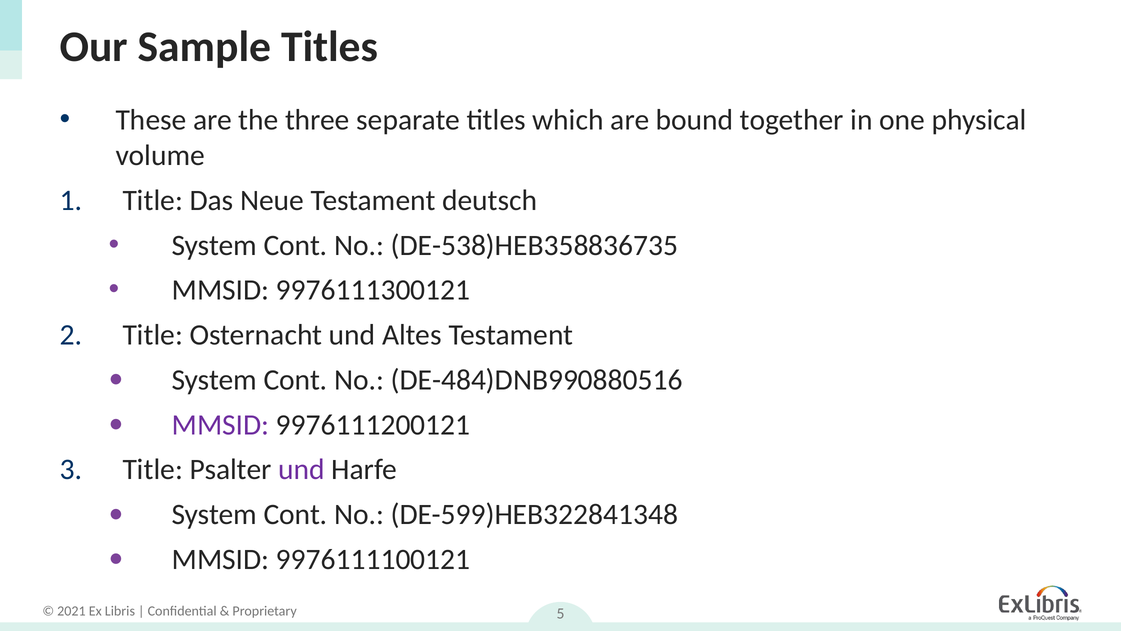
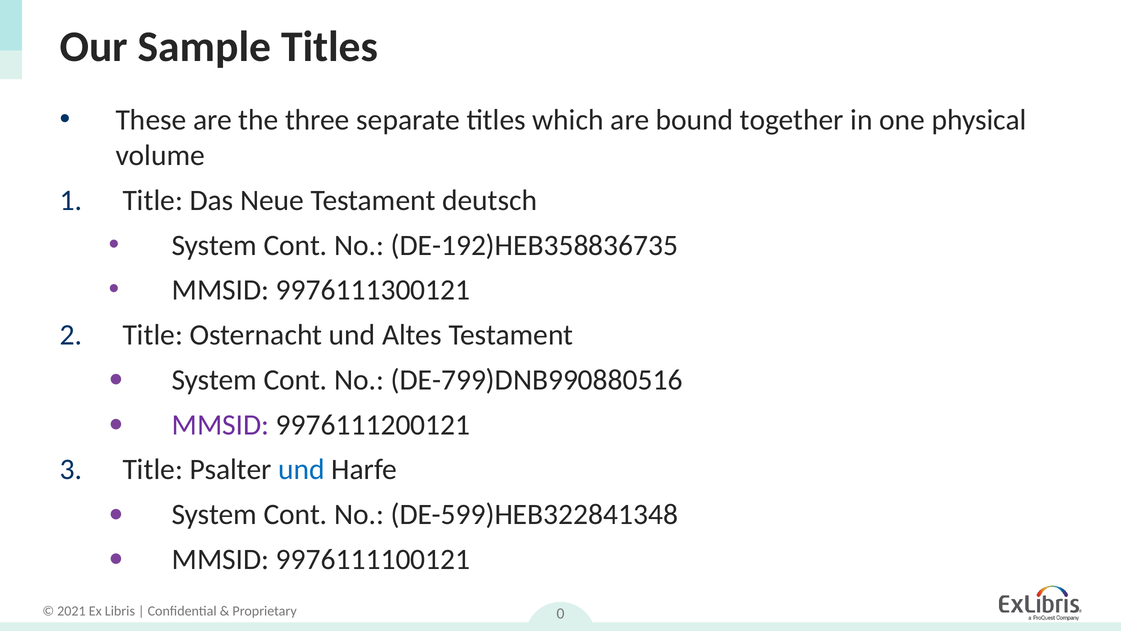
DE-538)HEB358836735: DE-538)HEB358836735 -> DE-192)HEB358836735
DE-484)DNB990880516: DE-484)DNB990880516 -> DE-799)DNB990880516
und at (301, 469) colour: purple -> blue
5: 5 -> 0
